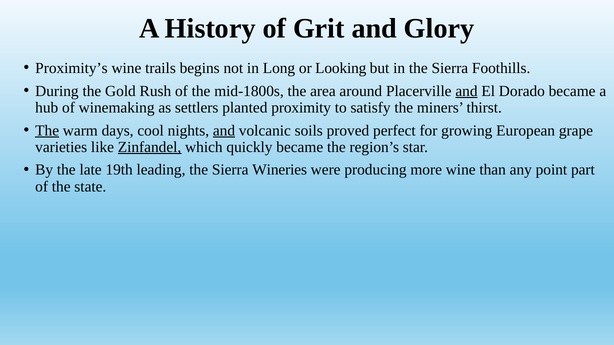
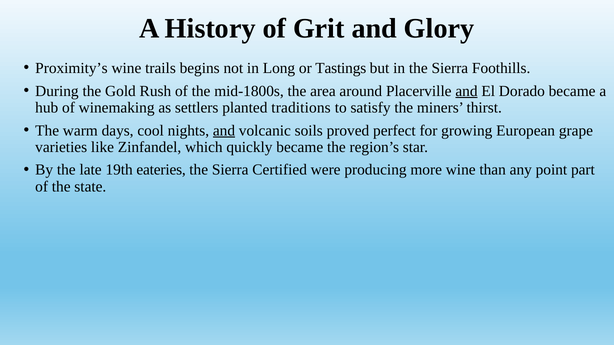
Looking: Looking -> Tastings
proximity: proximity -> traditions
The at (47, 131) underline: present -> none
Zinfandel underline: present -> none
leading: leading -> eateries
Wineries: Wineries -> Certified
